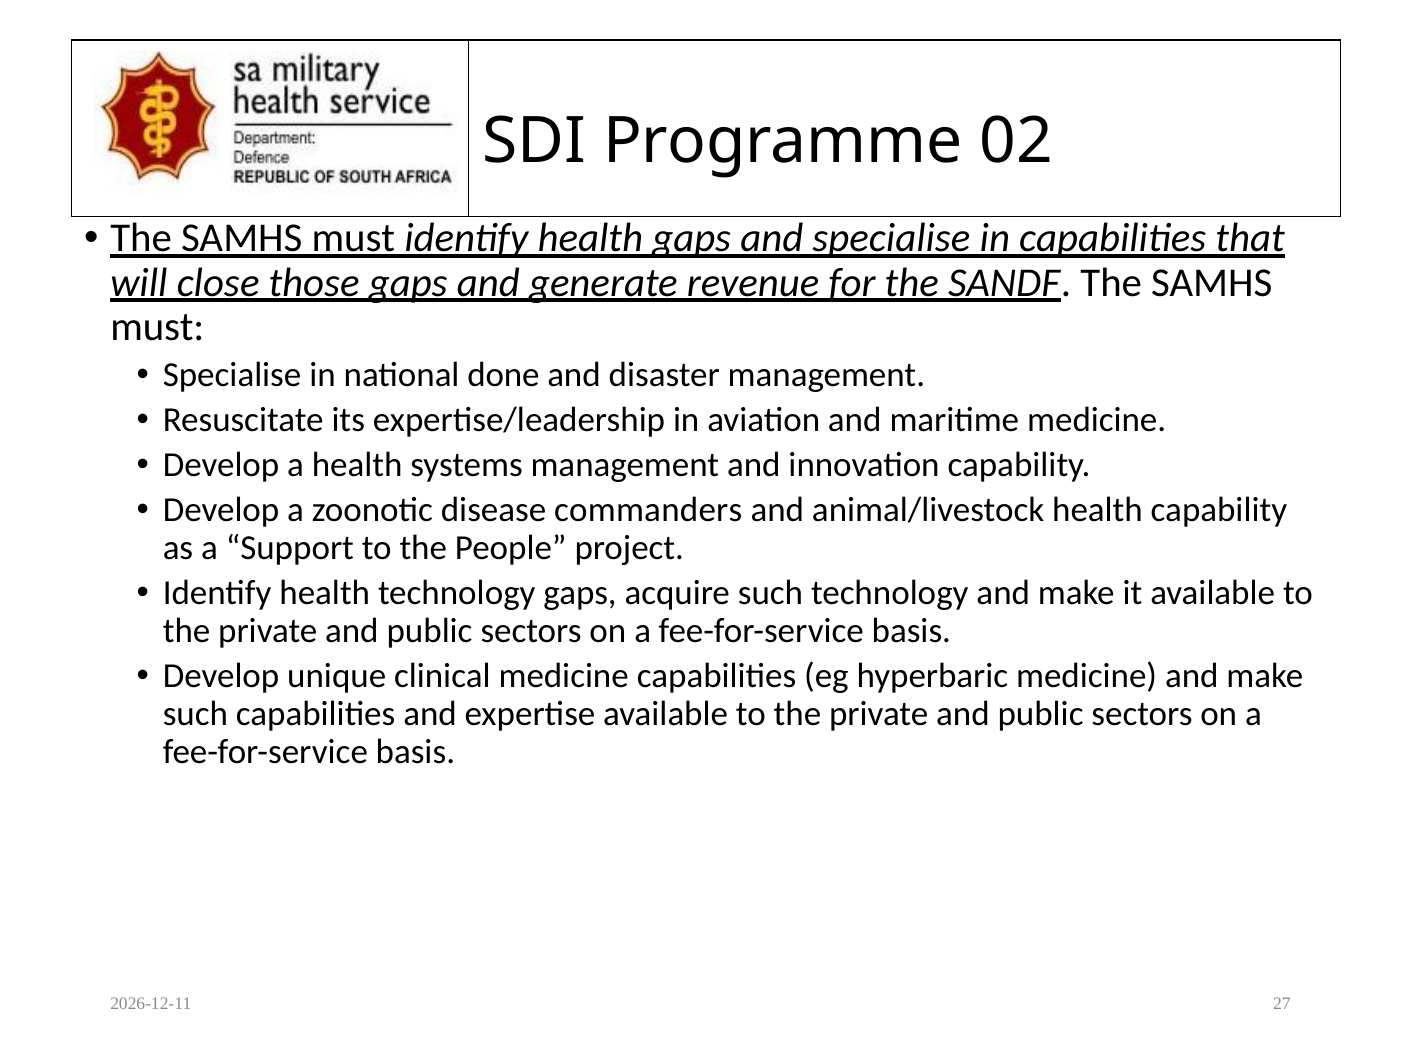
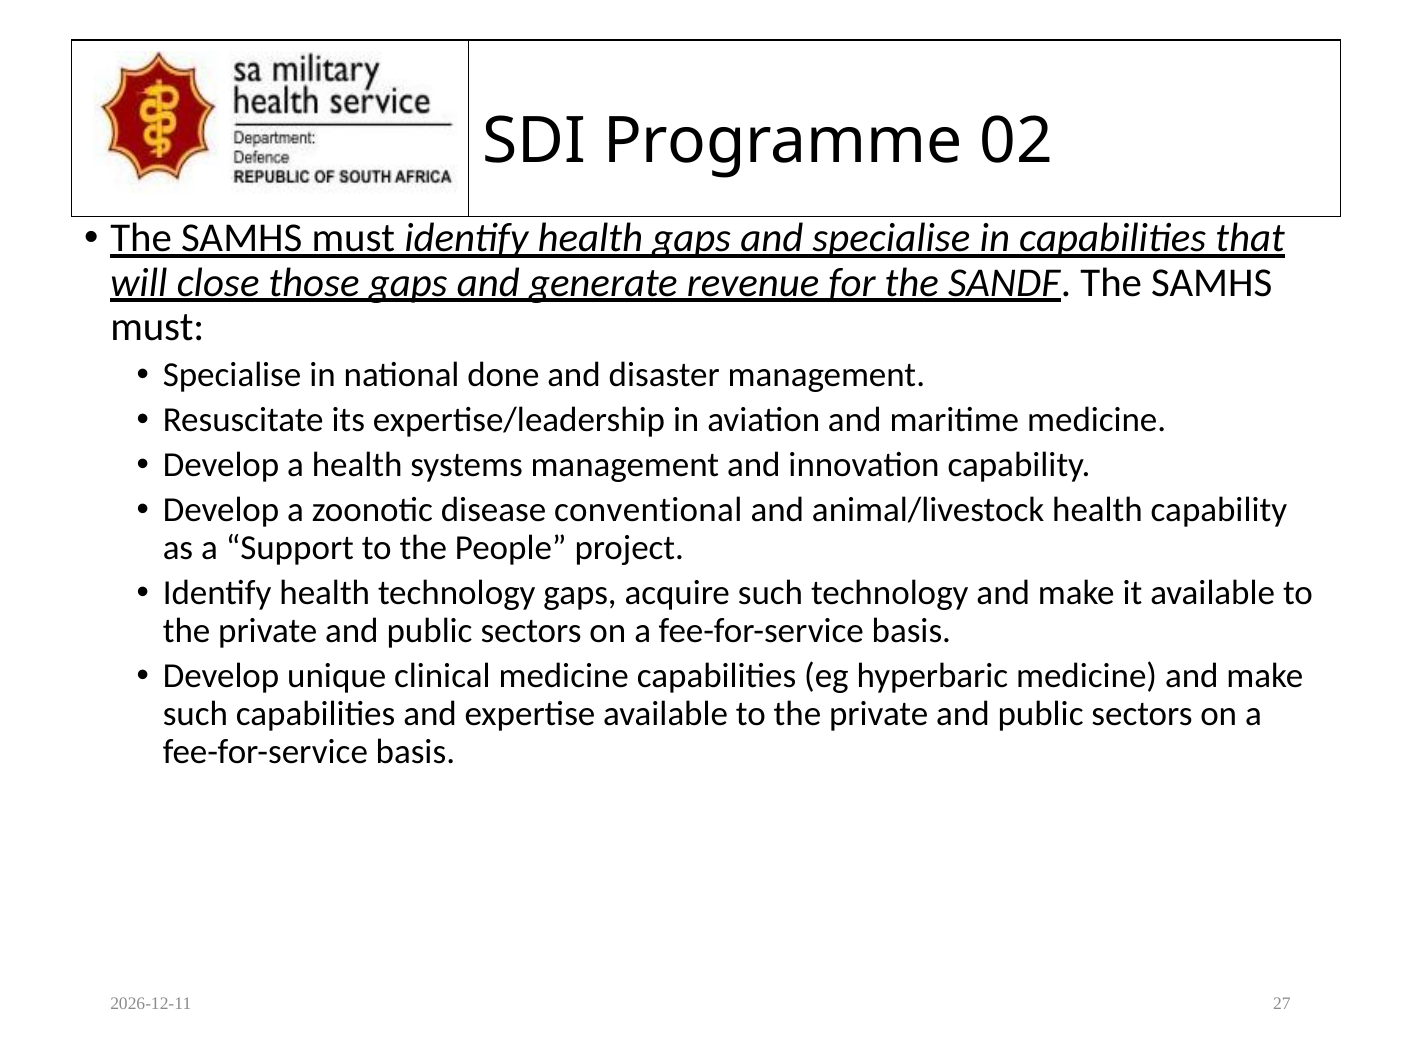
commanders: commanders -> conventional
